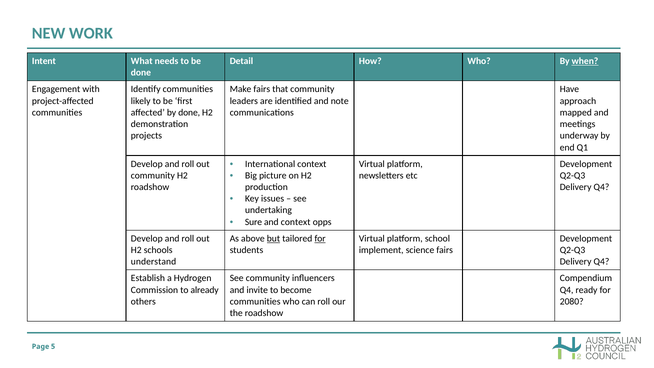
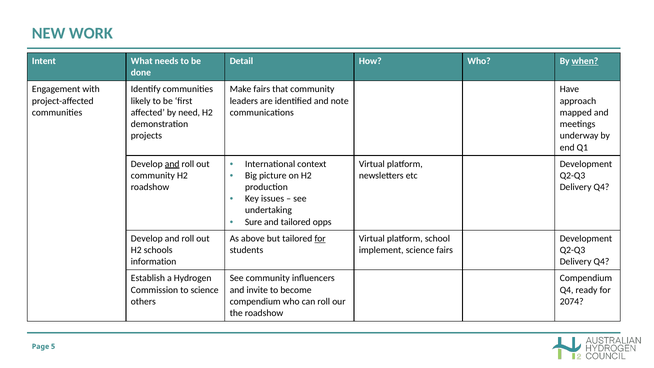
by done: done -> need
and at (172, 164) underline: none -> present
and context: context -> tailored
but underline: present -> none
understand: understand -> information
to already: already -> science
communities at (255, 301): communities -> compendium
2080: 2080 -> 2074
